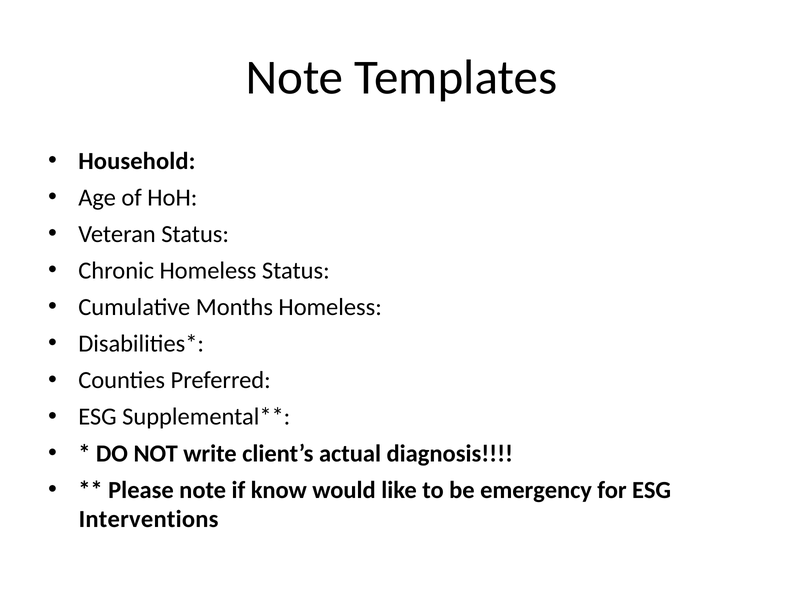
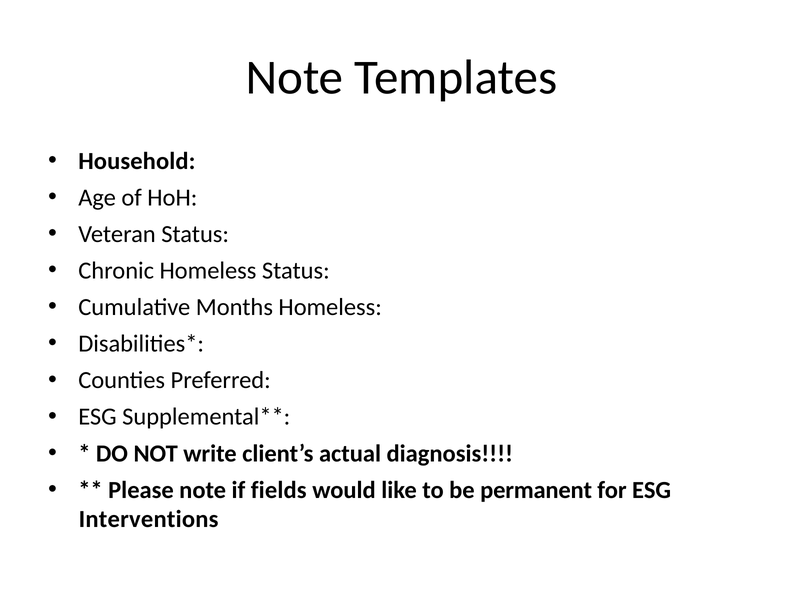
know: know -> fields
emergency: emergency -> permanent
